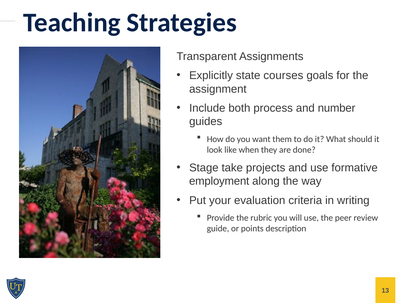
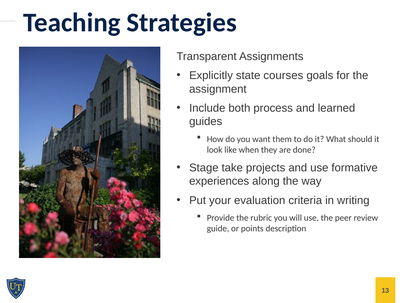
number: number -> learned
employment: employment -> experiences
